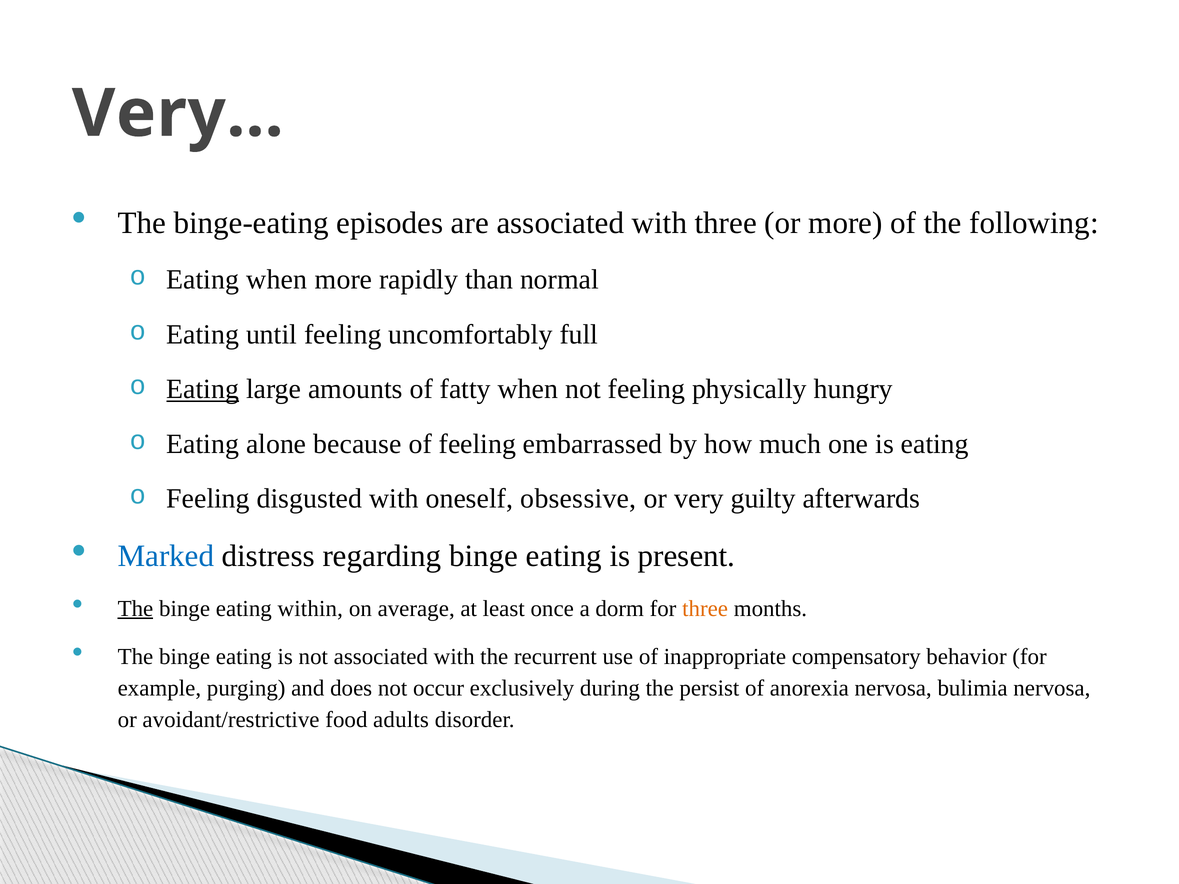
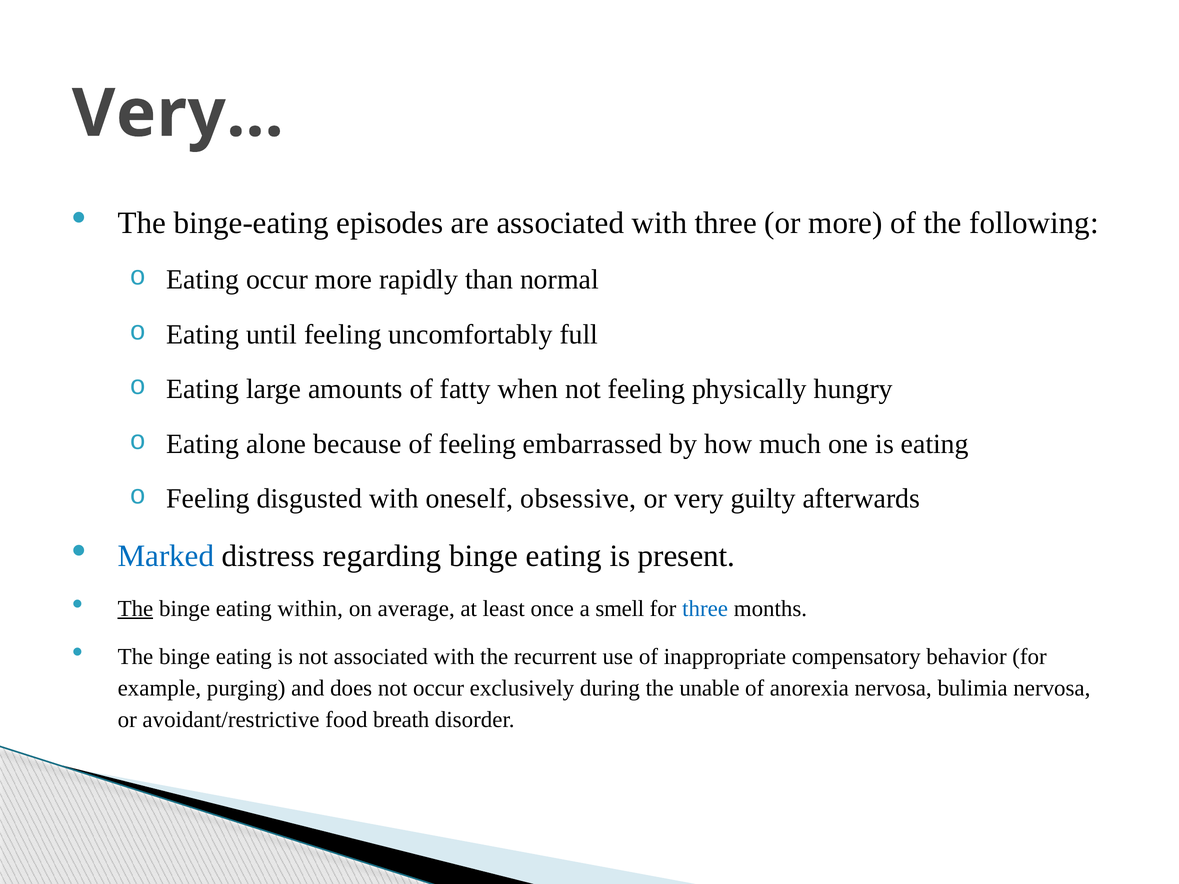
Eating when: when -> occur
Eating at (203, 389) underline: present -> none
dorm: dorm -> smell
three at (705, 609) colour: orange -> blue
persist: persist -> unable
adults: adults -> breath
